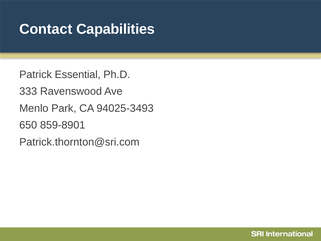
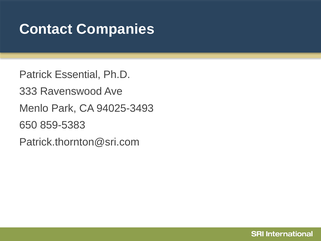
Capabilities: Capabilities -> Companies
859-8901: 859-8901 -> 859-5383
